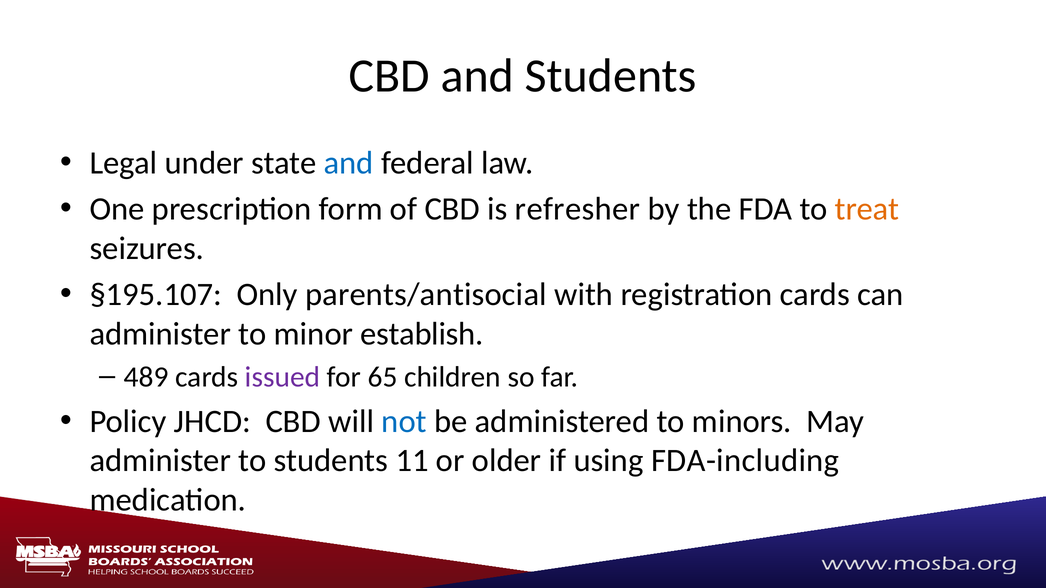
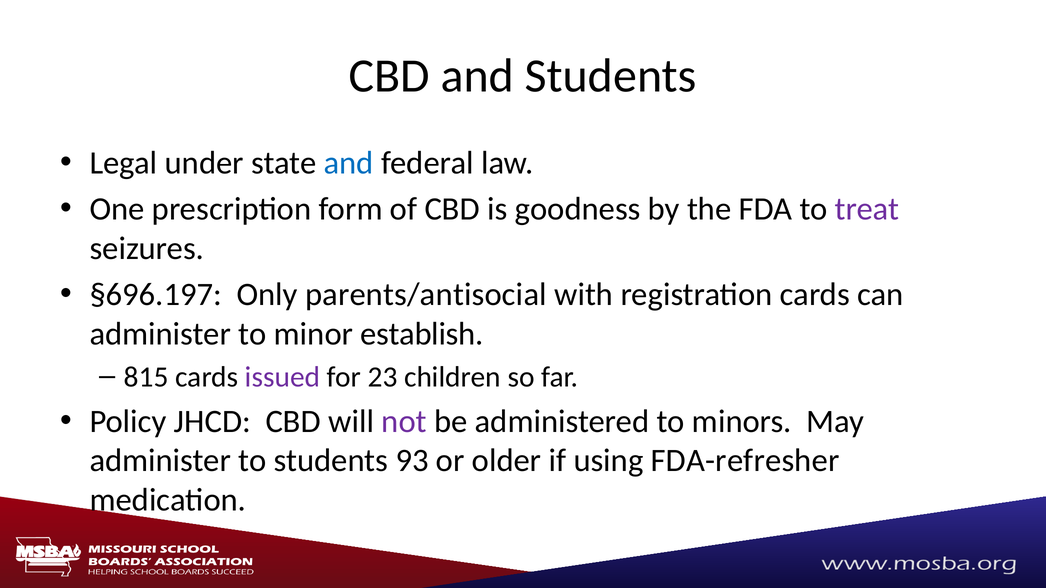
refresher: refresher -> goodness
treat colour: orange -> purple
§195.107: §195.107 -> §696.197
489: 489 -> 815
65: 65 -> 23
not colour: blue -> purple
11: 11 -> 93
FDA-including: FDA-including -> FDA-refresher
